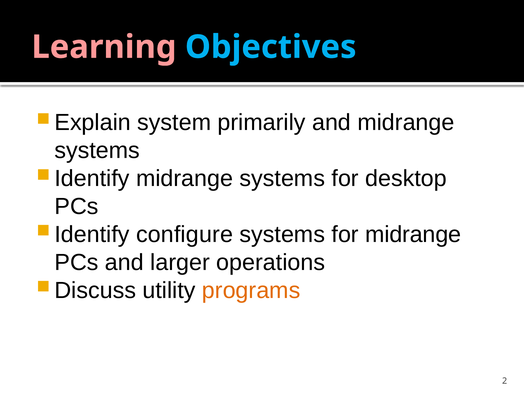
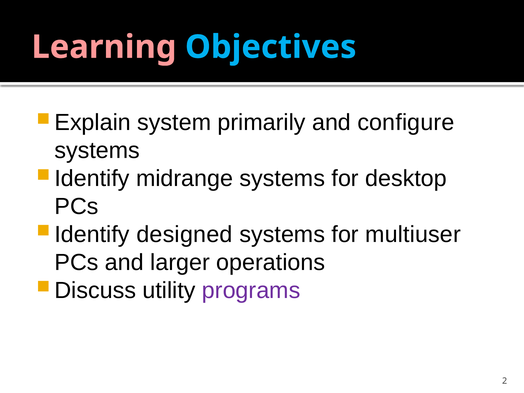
and midrange: midrange -> configure
configure: configure -> designed
for midrange: midrange -> multiuser
programs colour: orange -> purple
